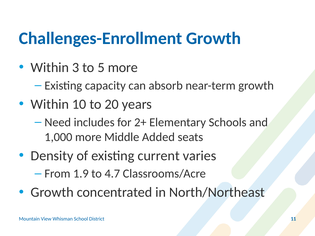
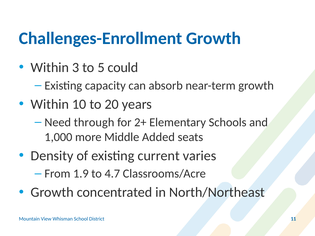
5 more: more -> could
includes: includes -> through
